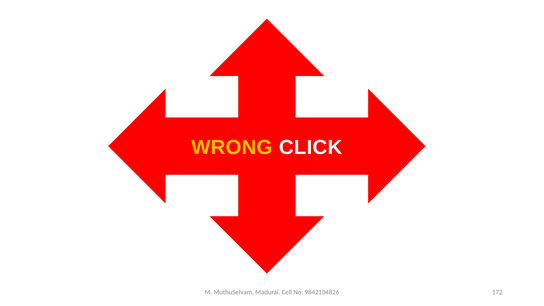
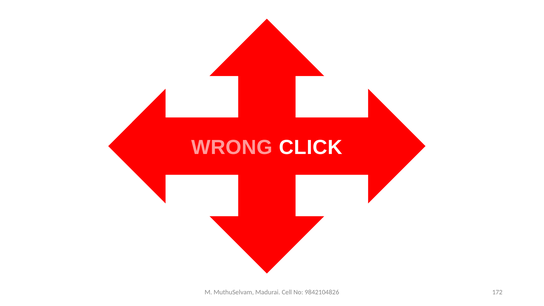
WRONG colour: yellow -> pink
